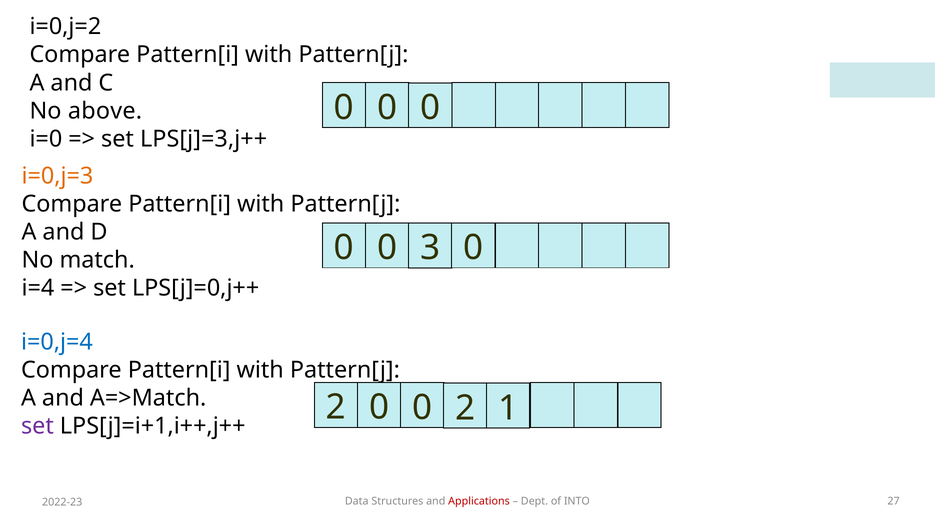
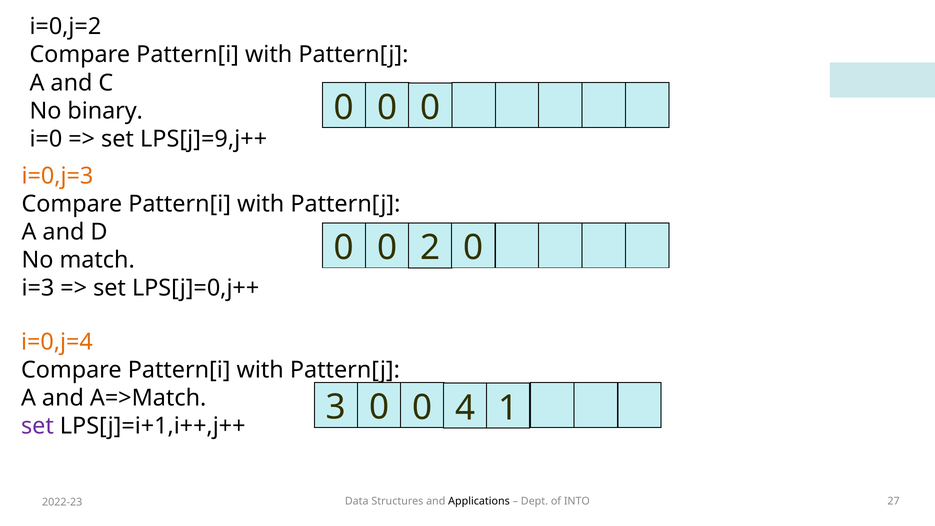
above: above -> binary
LPS[j]=3,j++: LPS[j]=3,j++ -> LPS[j]=9,j++
3: 3 -> 2
i=4: i=4 -> i=3
i=0,j=4 colour: blue -> orange
LPS[j]=i+1,i++,j++ 2: 2 -> 3
0 2: 2 -> 4
Applications colour: red -> black
